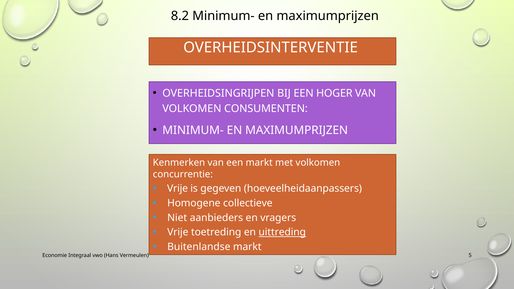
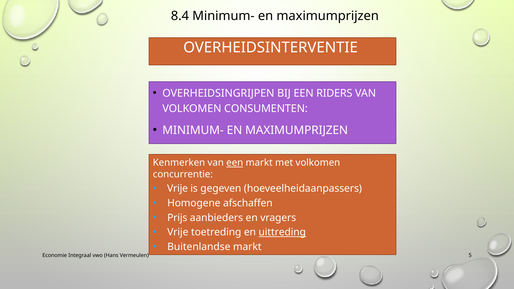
8.2: 8.2 -> 8.4
HOGER: HOGER -> RIDERS
een at (235, 163) underline: none -> present
collectieve: collectieve -> afschaffen
Niet: Niet -> Prijs
